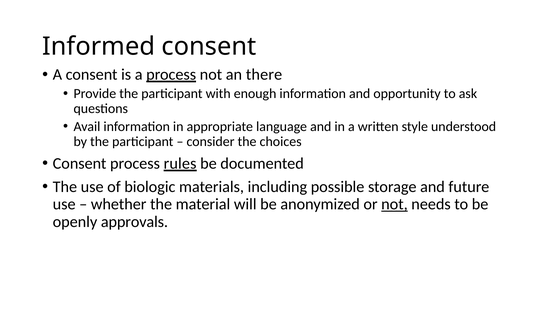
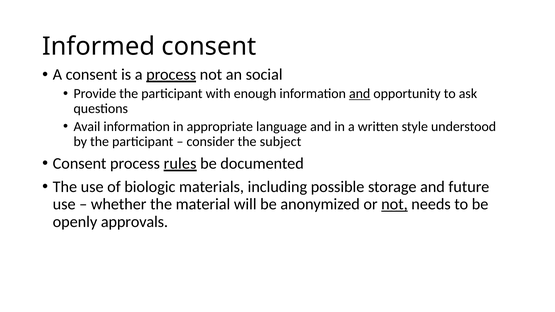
there: there -> social
and at (360, 94) underline: none -> present
choices: choices -> subject
